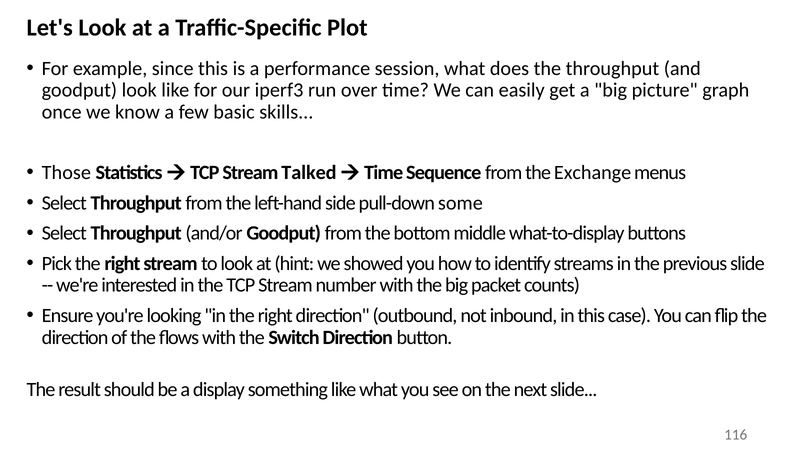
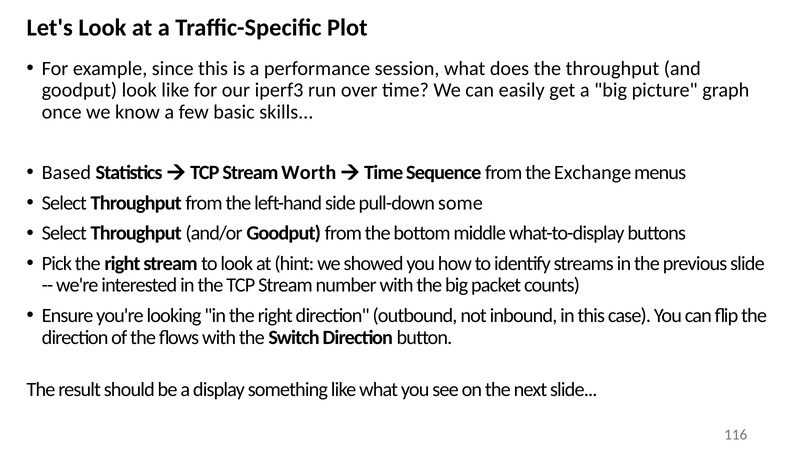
Those: Those -> Based
Talked: Talked -> Worth
